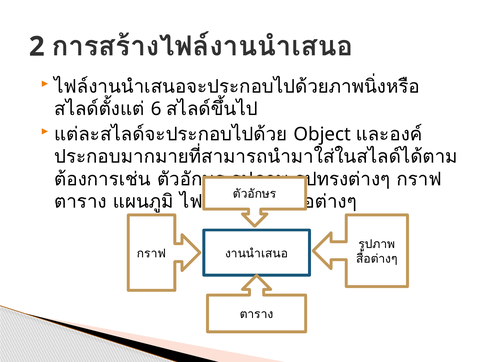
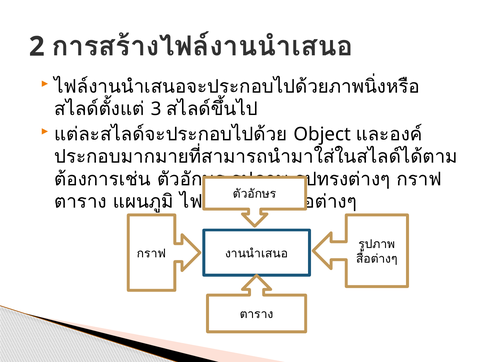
6: 6 -> 3
